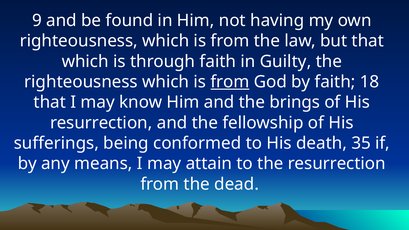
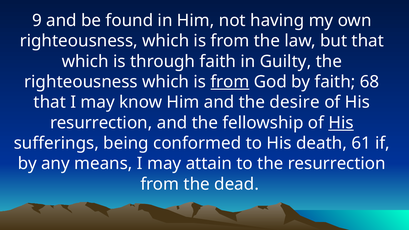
18: 18 -> 68
brings: brings -> desire
His at (341, 123) underline: none -> present
35: 35 -> 61
